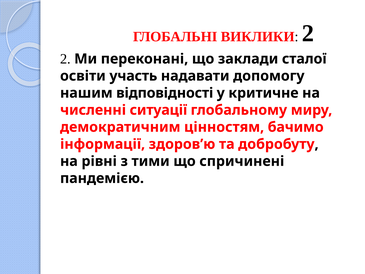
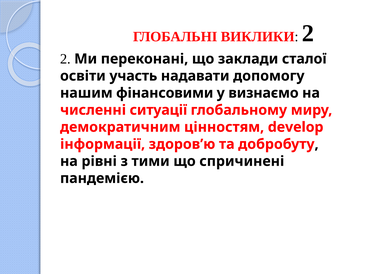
відповідності: відповідності -> фінансовими
критичне: критичне -> визнаємо
бачимо: бачимо -> develop
